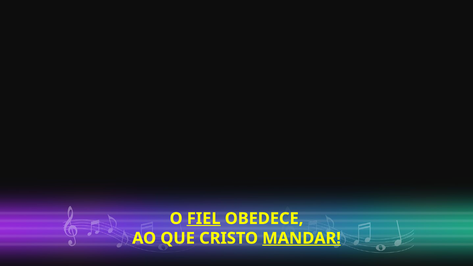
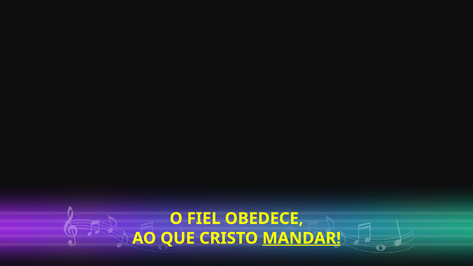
FIEL underline: present -> none
